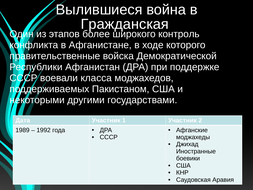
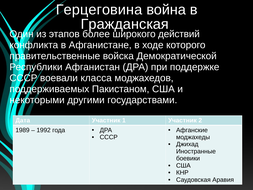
Вылившиеся: Вылившиеся -> Герцеговина
контроль: контроль -> действий
